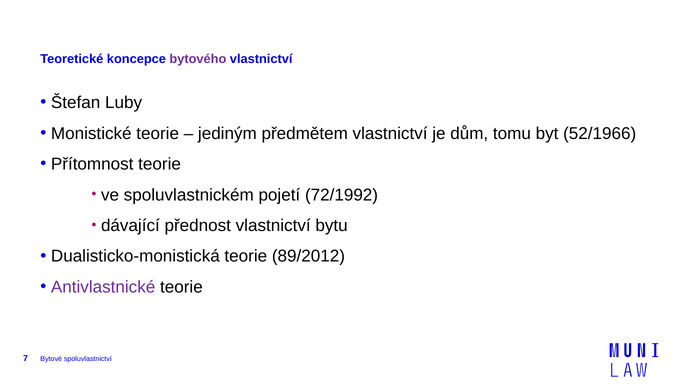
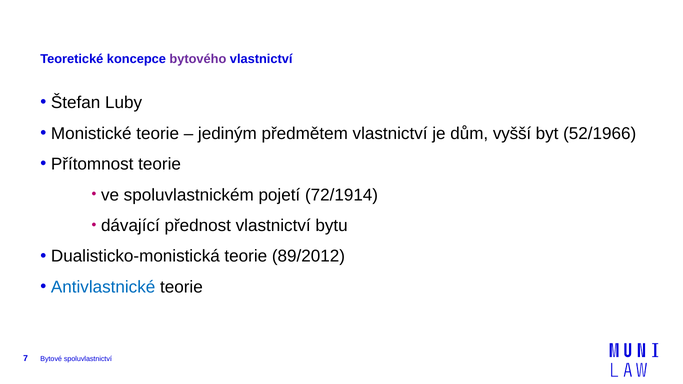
tomu: tomu -> vyšší
72/1992: 72/1992 -> 72/1914
Antivlastnické colour: purple -> blue
